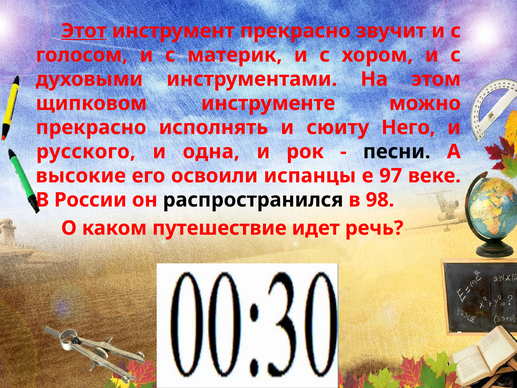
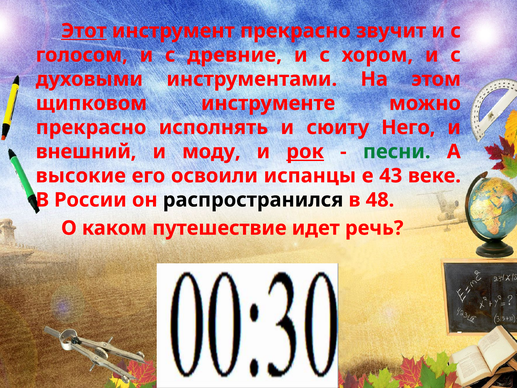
материк: материк -> древние
русского: русского -> внешний
одна: одна -> моду
рок underline: none -> present
песни colour: black -> green
97: 97 -> 43
98: 98 -> 48
